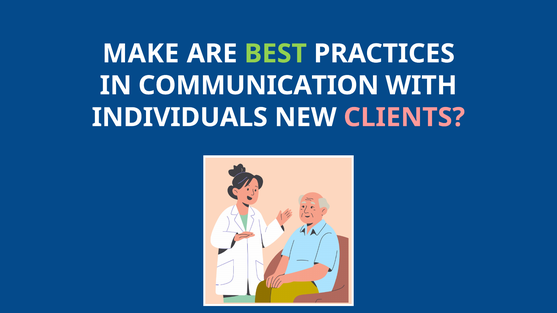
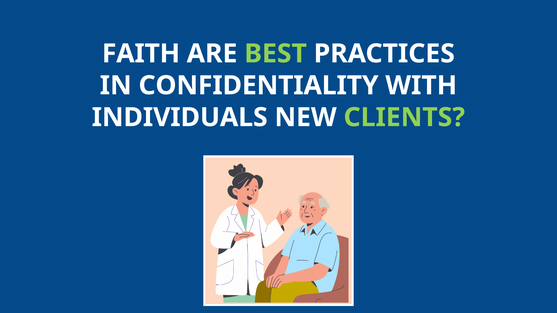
MAKE: MAKE -> FAITH
COMMUNICATION: COMMUNICATION -> CONFIDENTIALITY
CLIENTS colour: pink -> light green
